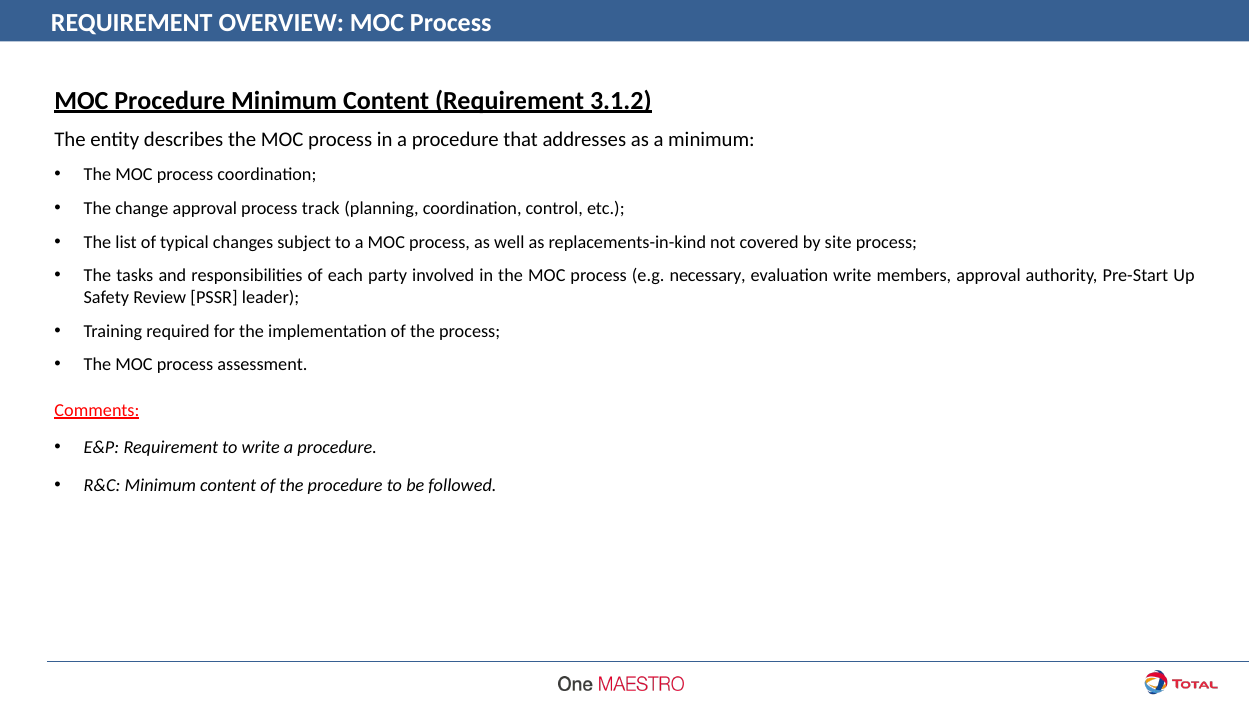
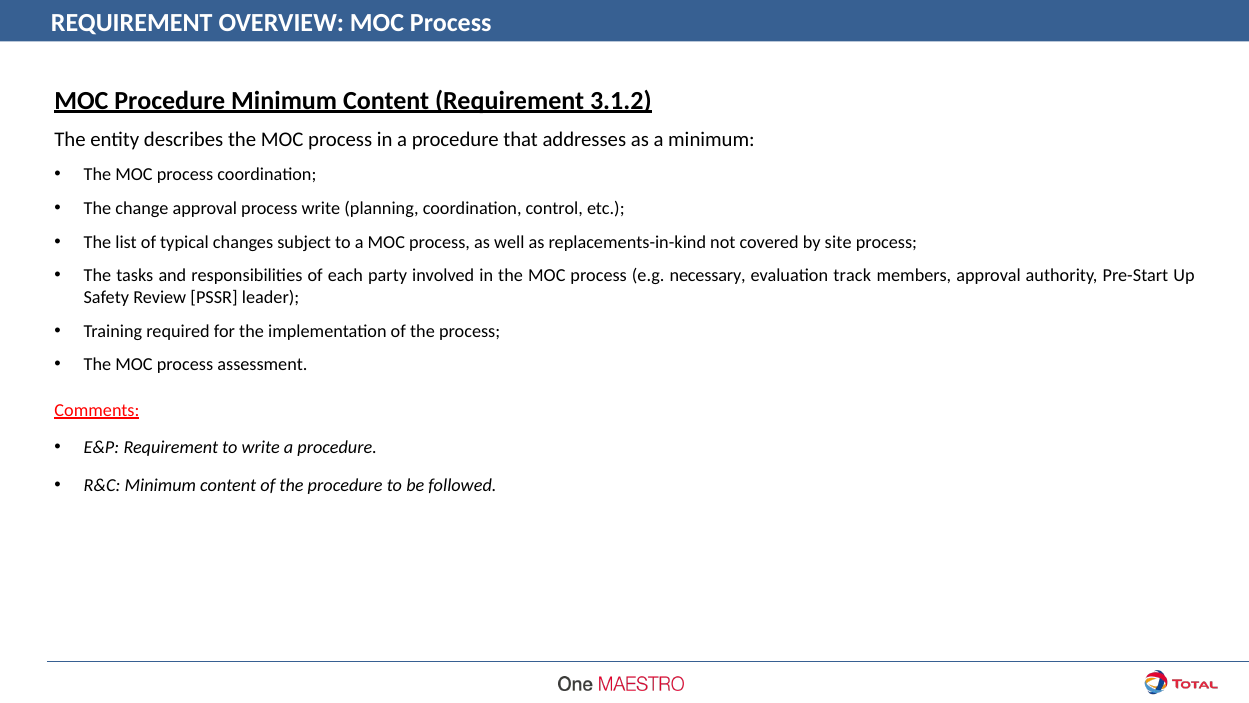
process track: track -> write
evaluation write: write -> track
